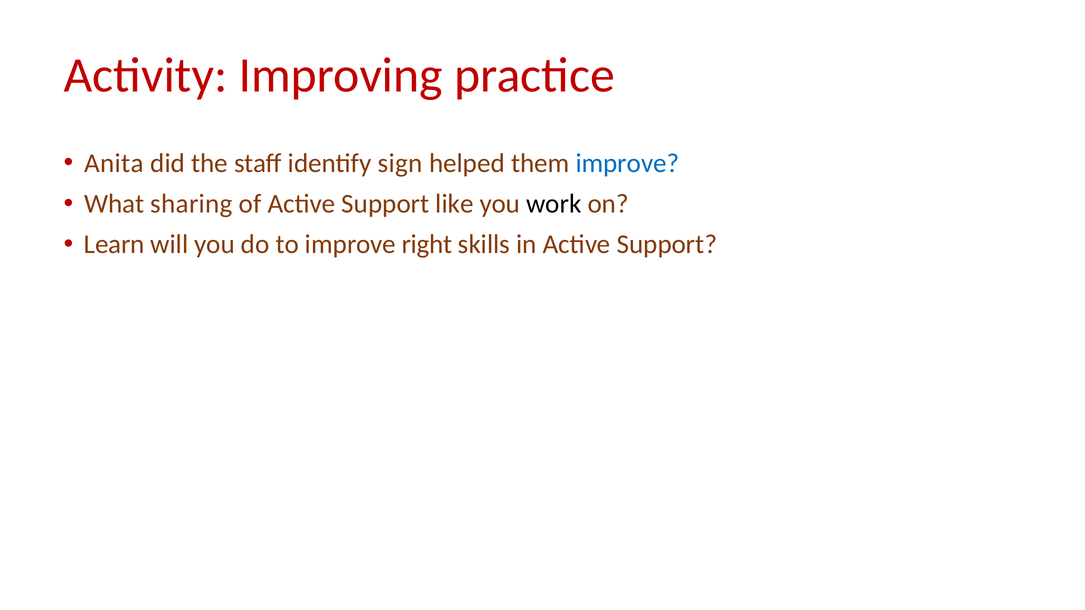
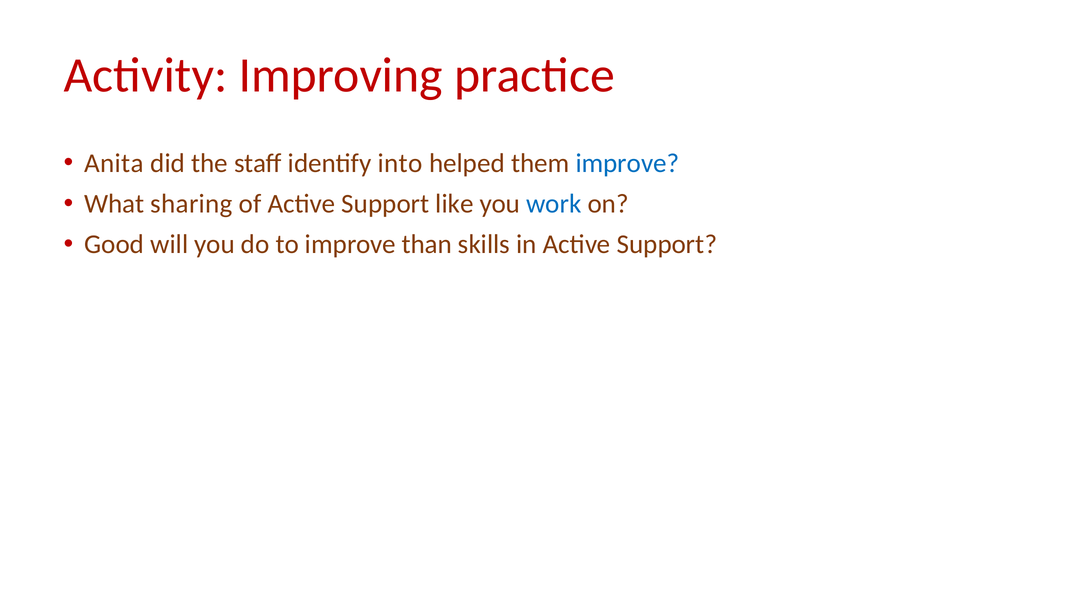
sign: sign -> into
work colour: black -> blue
Learn: Learn -> Good
right: right -> than
